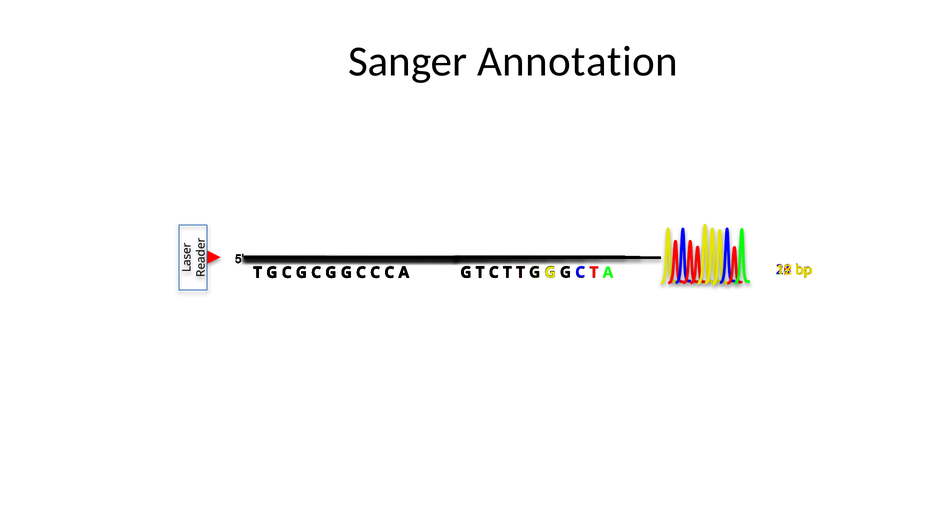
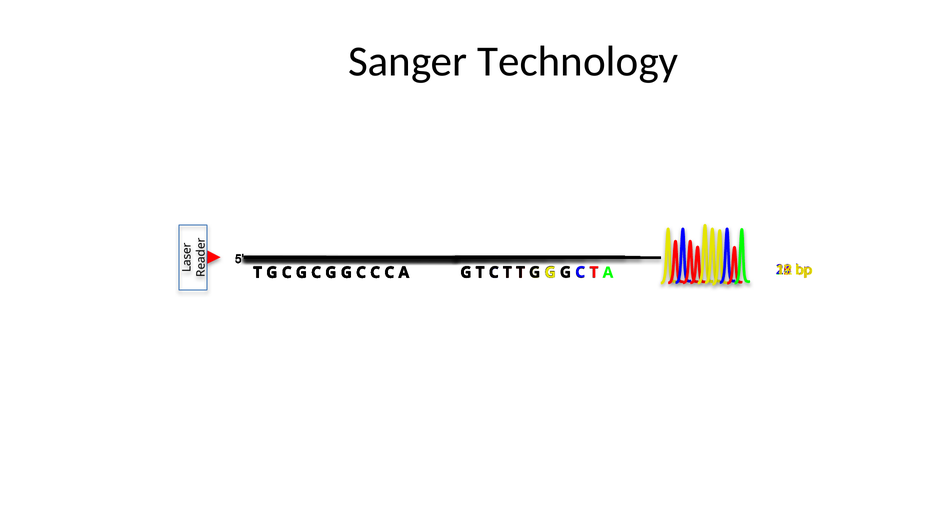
Annotation: Annotation -> Technology
